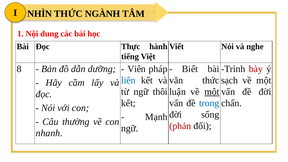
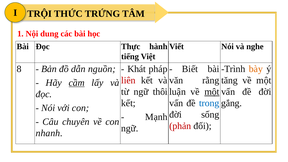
NHÌN: NHÌN -> TRỘI
NGÀNH: NGÀNH -> TRỨNG
dưỡng: dưỡng -> nguồn
Viên: Viên -> Khát
bày colour: red -> orange
liên colour: blue -> red
văn thức: thức -> rằng
sạch: sạch -> tăng
cầm underline: none -> present
chấn: chấn -> gắng
thường: thường -> chuyên
